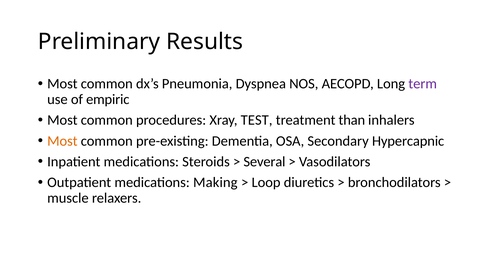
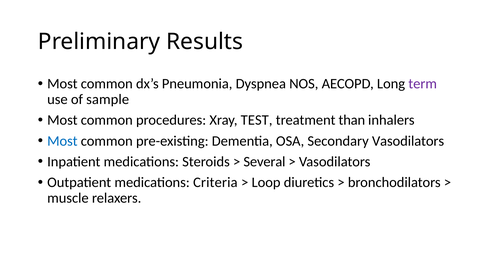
empiric: empiric -> sample
Most at (62, 141) colour: orange -> blue
Secondary Hypercapnic: Hypercapnic -> Vasodilators
Making: Making -> Criteria
